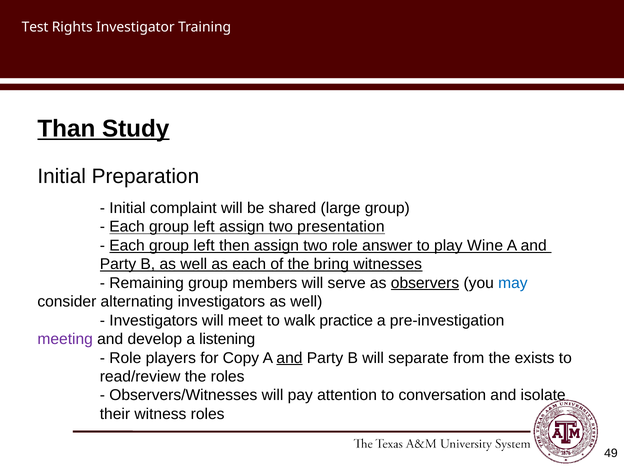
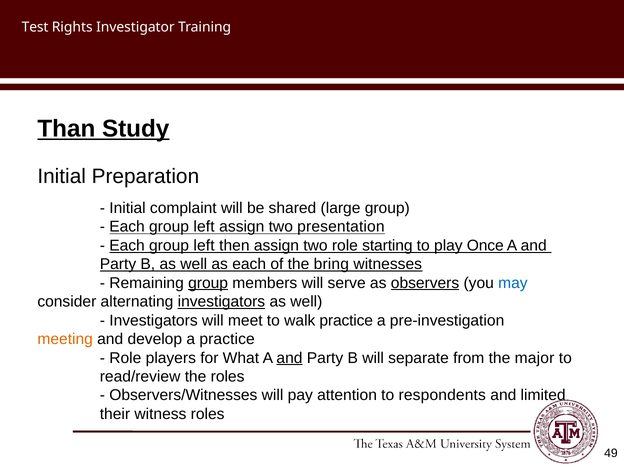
answer: answer -> starting
Wine: Wine -> Once
group at (208, 283) underline: none -> present
investigators at (221, 302) underline: none -> present
meeting colour: purple -> orange
a listening: listening -> practice
Copy: Copy -> What
exists: exists -> major
conversation: conversation -> respondents
isolate: isolate -> limited
